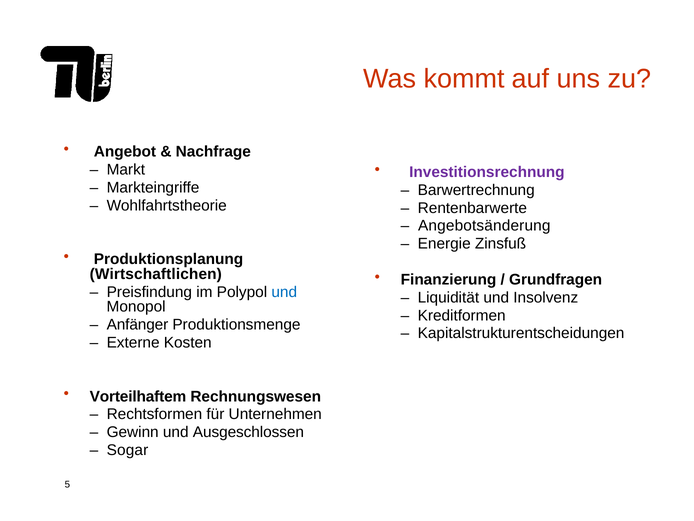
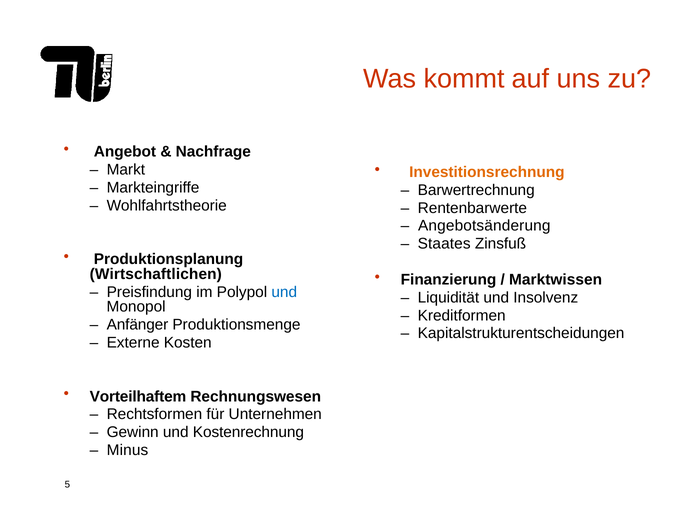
Investitionsrechnung colour: purple -> orange
Energie: Energie -> Staates
Grundfragen: Grundfragen -> Marktwissen
Ausgeschlossen: Ausgeschlossen -> Kostenrechnung
Sogar: Sogar -> Minus
